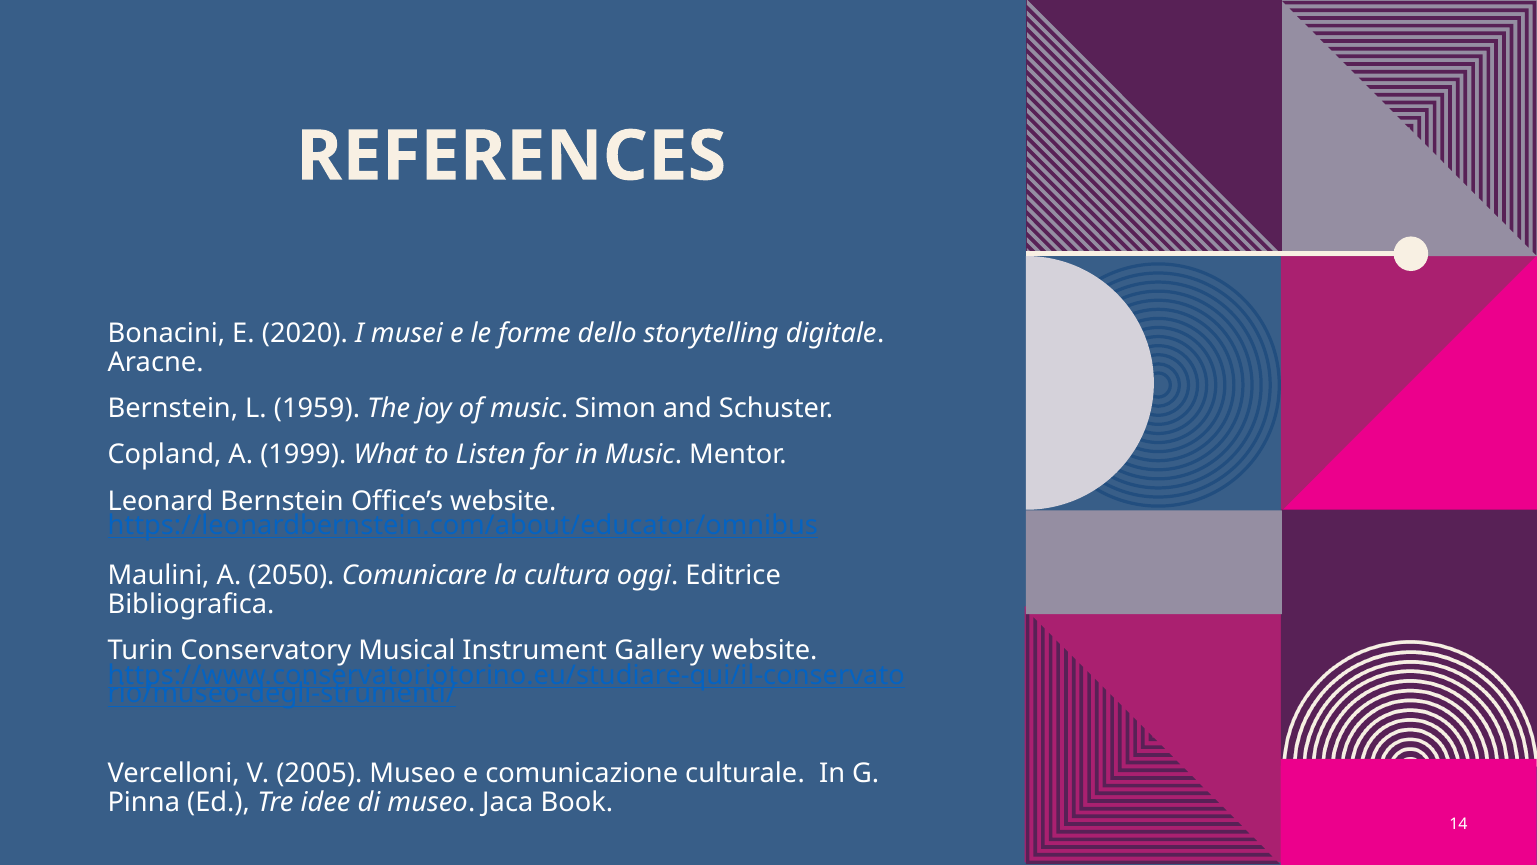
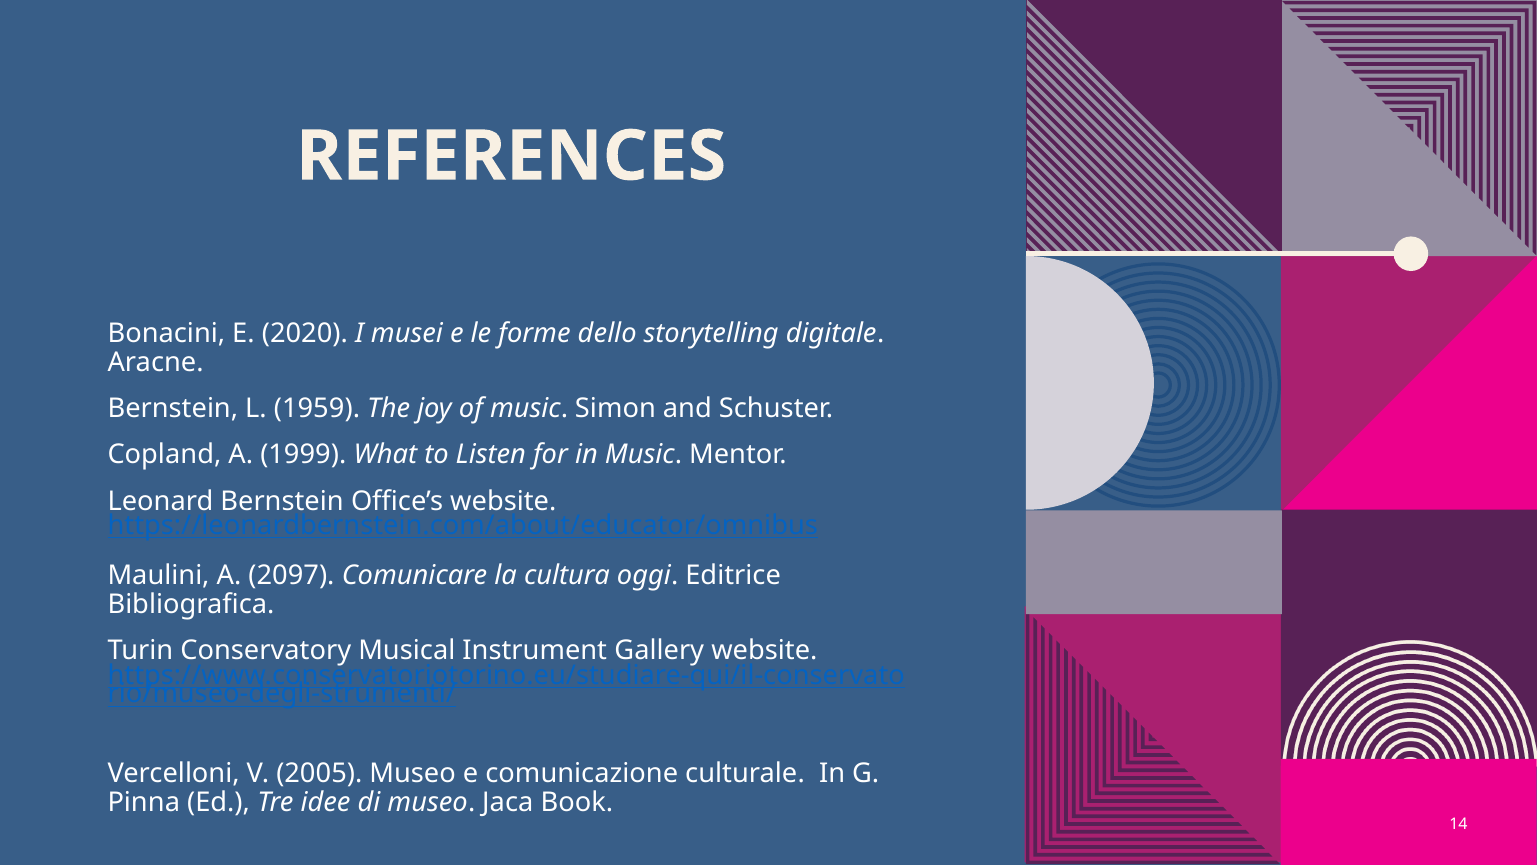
2050: 2050 -> 2097
